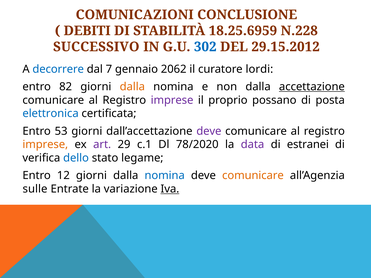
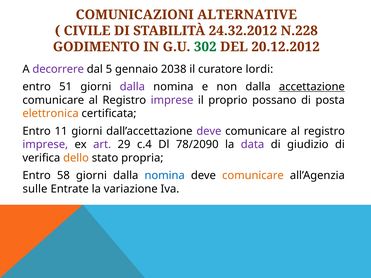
CONCLUSIONE: CONCLUSIONE -> ALTERNATIVE
DEBITI: DEBITI -> CIVILE
18.25.6959: 18.25.6959 -> 24.32.2012
SUCCESSIVO: SUCCESSIVO -> GODIMENTO
302 colour: blue -> green
29.15.2012: 29.15.2012 -> 20.12.2012
decorrere colour: blue -> purple
7: 7 -> 5
2062: 2062 -> 2038
82: 82 -> 51
dalla at (132, 87) colour: orange -> purple
elettronica colour: blue -> orange
53: 53 -> 11
imprese at (45, 145) colour: orange -> purple
c.1: c.1 -> c.4
78/2020: 78/2020 -> 78/2090
estranei: estranei -> giudizio
dello colour: blue -> orange
legame: legame -> propria
12: 12 -> 58
Iva underline: present -> none
